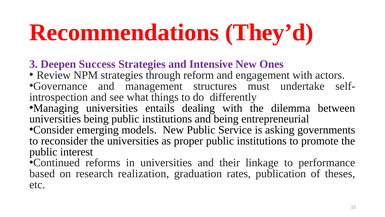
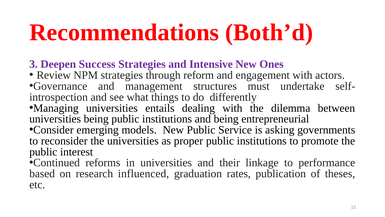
They’d: They’d -> Both’d
realization: realization -> influenced
